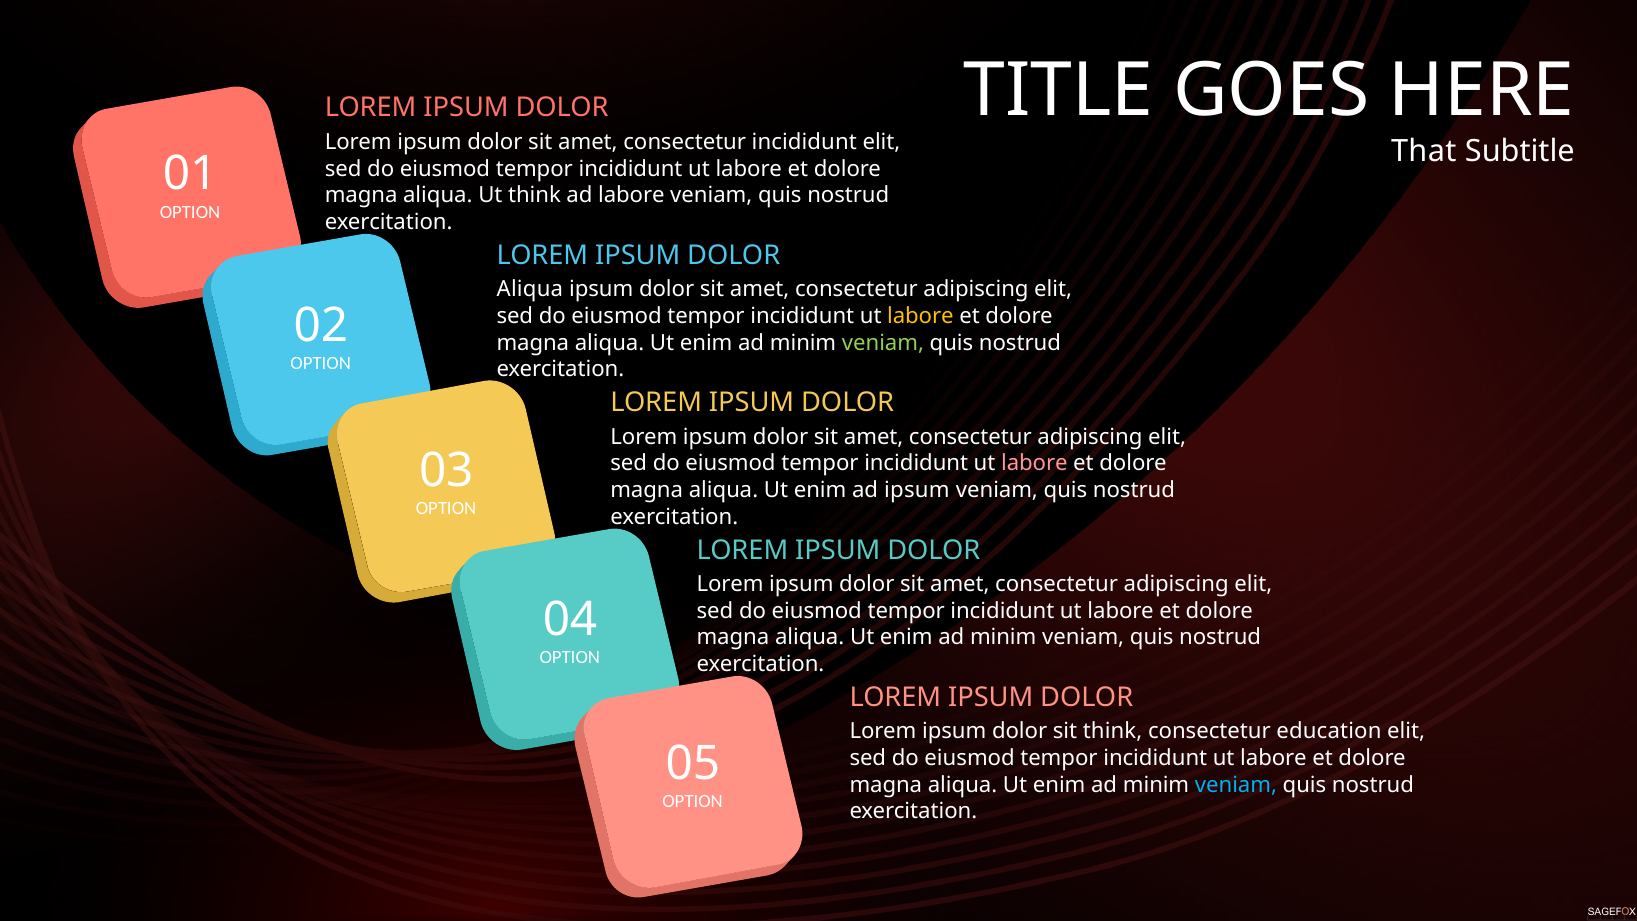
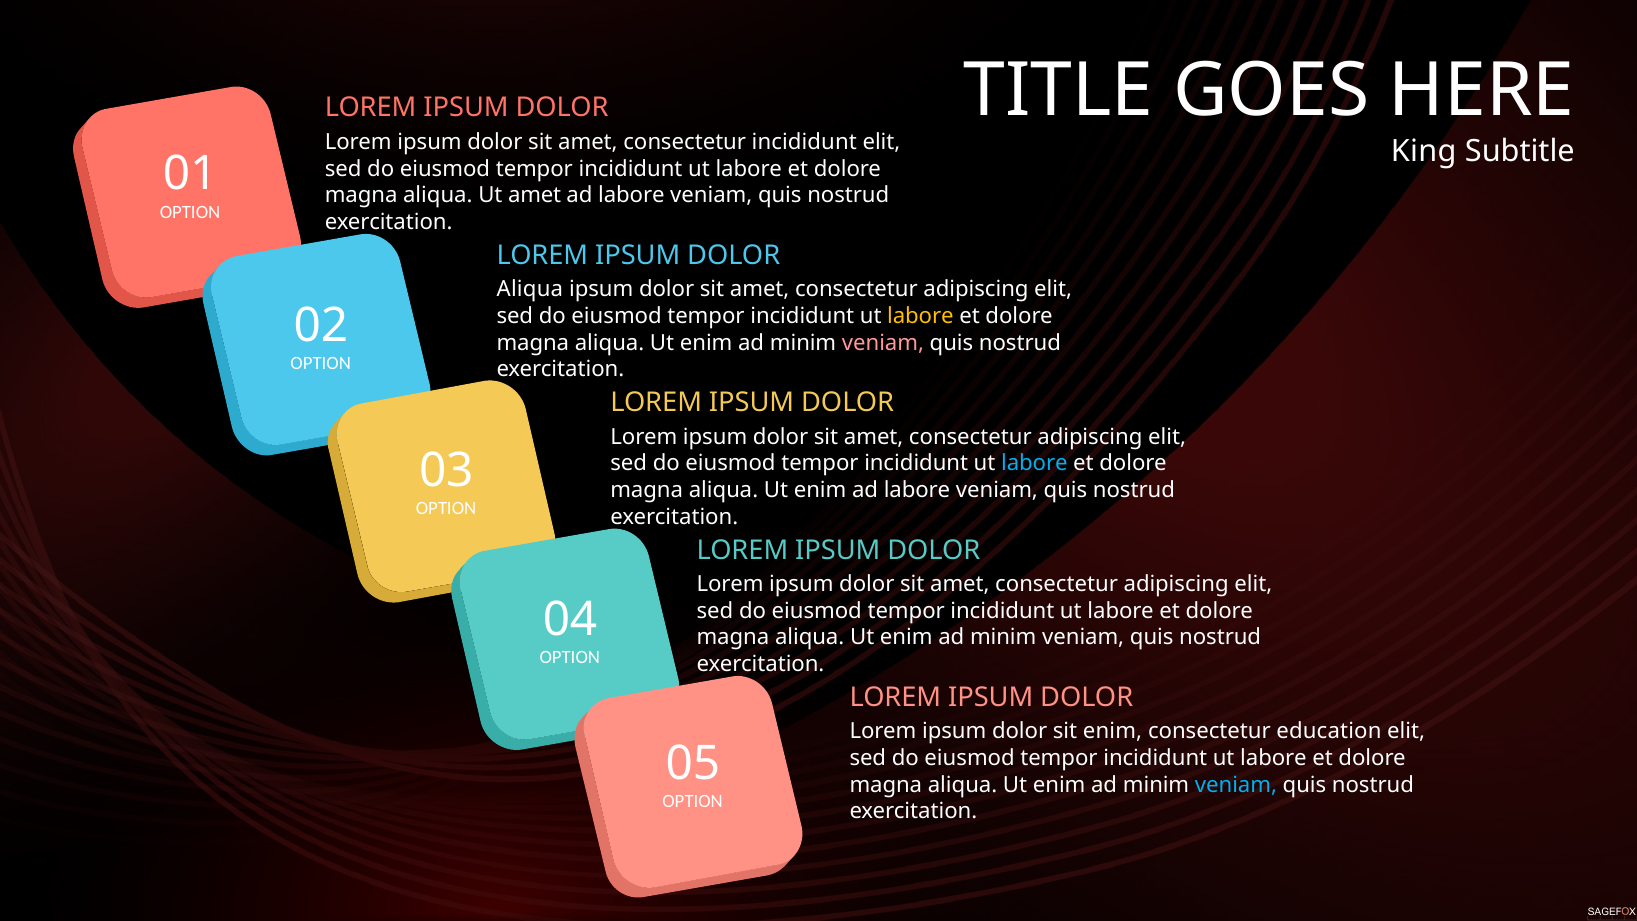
That: That -> King
Ut think: think -> amet
veniam at (883, 343) colour: light green -> pink
labore at (1034, 463) colour: pink -> light blue
enim ad ipsum: ipsum -> labore
sit think: think -> enim
